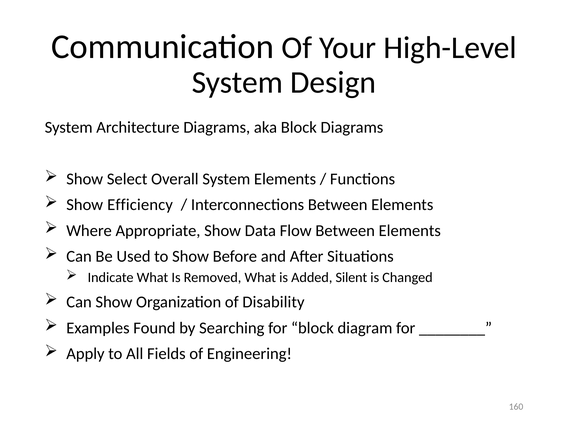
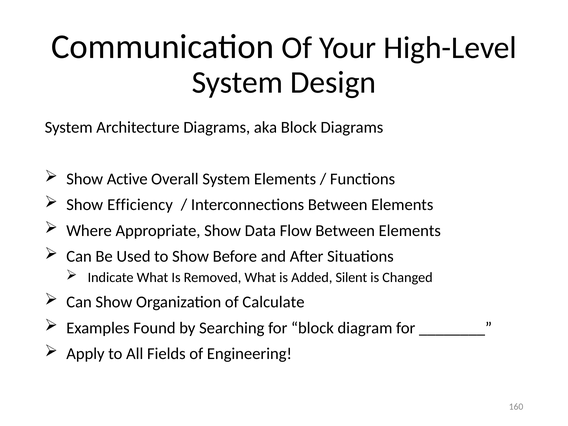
Select: Select -> Active
Disability: Disability -> Calculate
